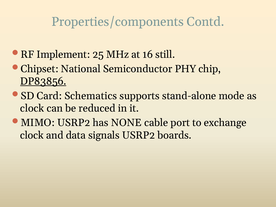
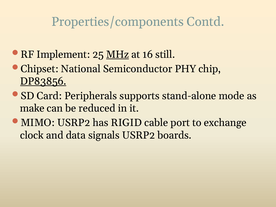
MHz underline: none -> present
Schematics: Schematics -> Peripherals
clock at (32, 108): clock -> make
NONE: NONE -> RIGID
